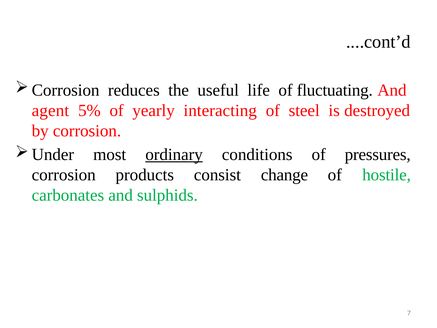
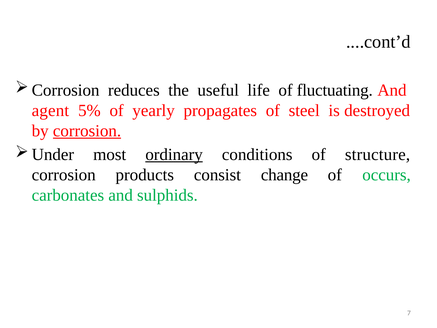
interacting: interacting -> propagates
corrosion at (87, 131) underline: none -> present
pressures: pressures -> structure
hostile: hostile -> occurs
